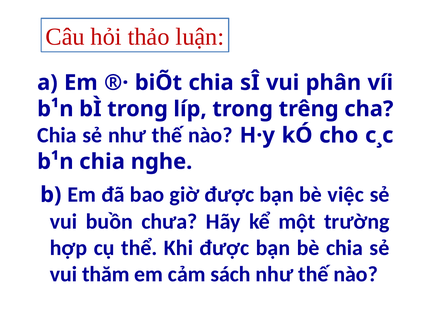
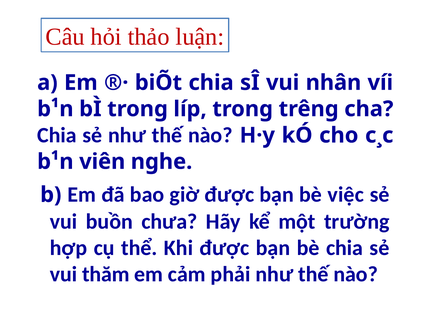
phân: phân -> nhân
b¹n chia: chia -> viên
sách: sách -> phải
